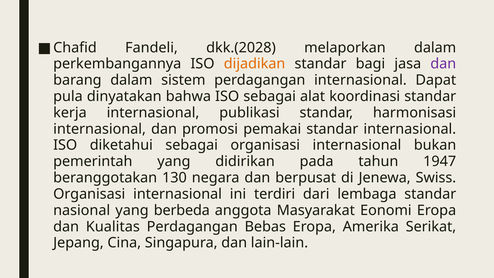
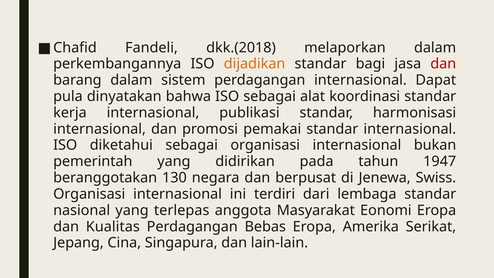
dkk.(2028: dkk.(2028 -> dkk.(2018
dan at (443, 64) colour: purple -> red
berbeda: berbeda -> terlepas
